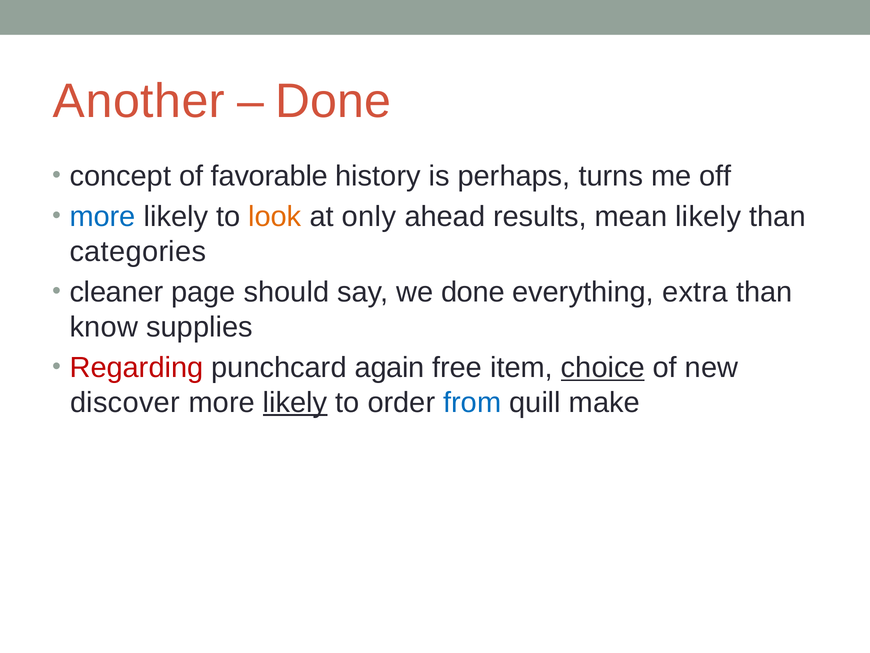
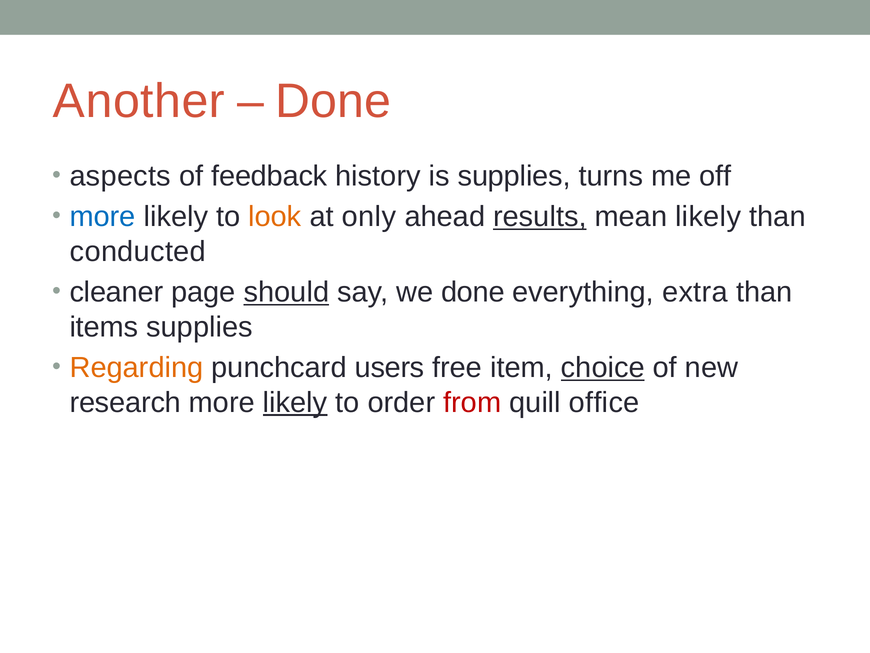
concept: concept -> aspects
favorable: favorable -> feedback
is perhaps: perhaps -> supplies
results underline: none -> present
categories: categories -> conducted
should underline: none -> present
know: know -> items
Regarding colour: red -> orange
again: again -> users
discover: discover -> research
from colour: blue -> red
make: make -> office
